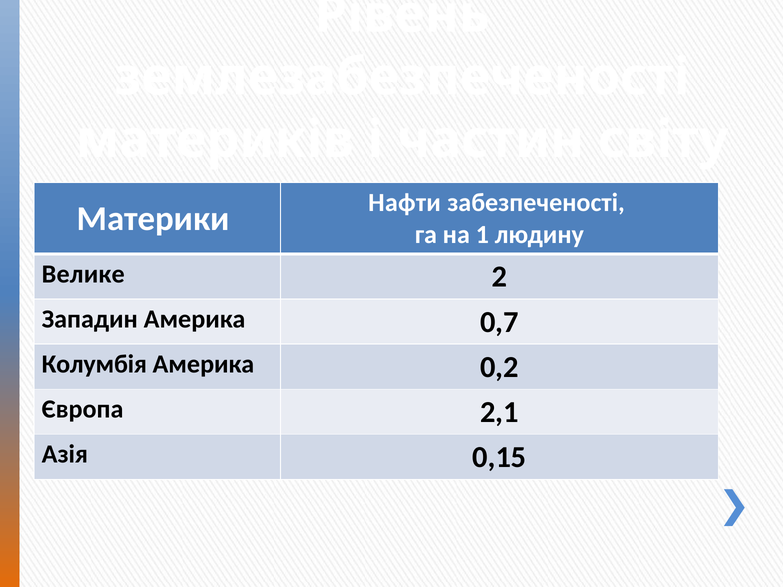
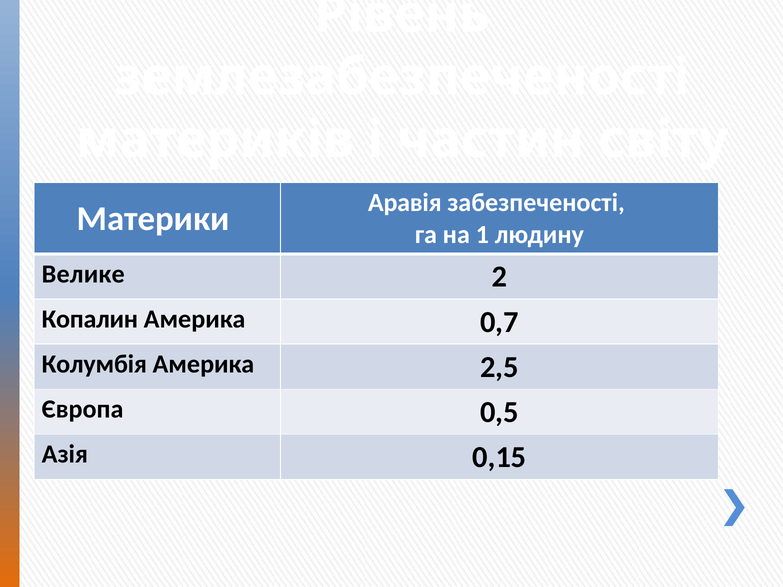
Нафти: Нафти -> Аравія
Западин: Западин -> Копалин
0,2: 0,2 -> 2,5
2,1: 2,1 -> 0,5
